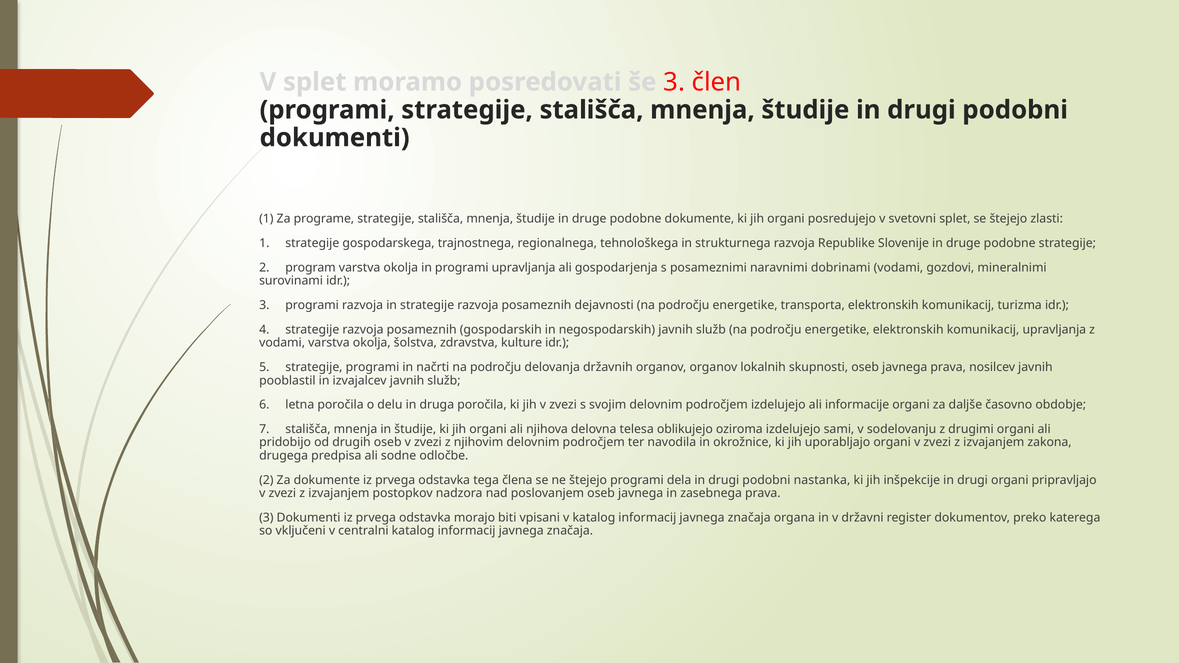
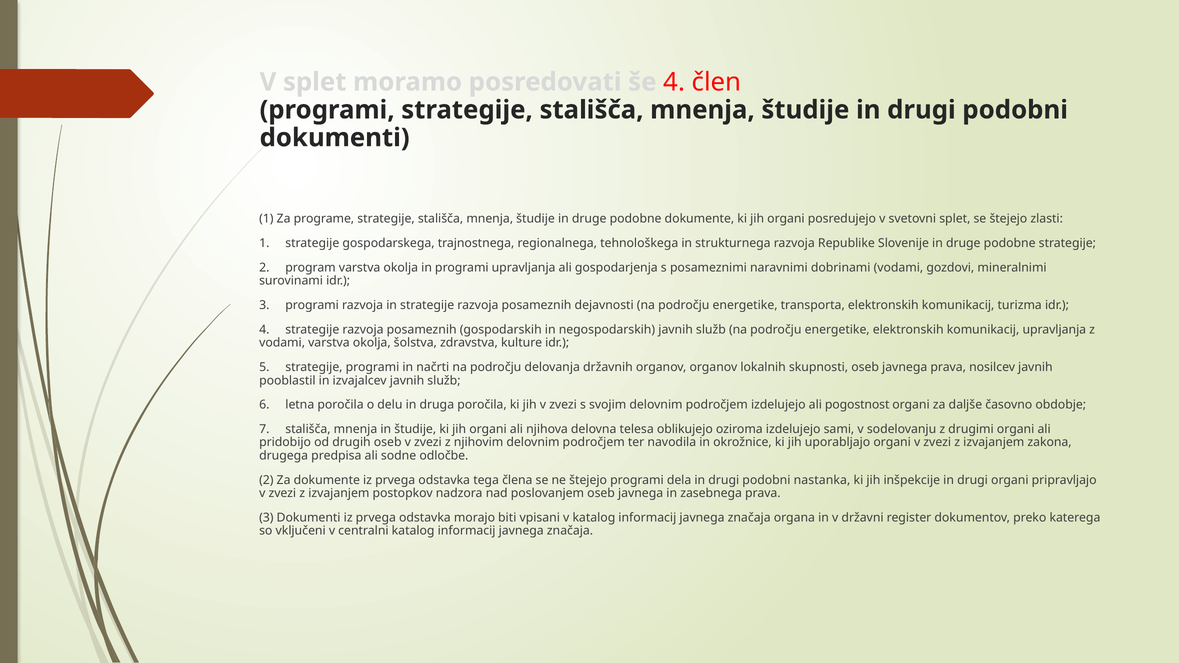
še 3: 3 -> 4
informacije: informacije -> pogostnost
